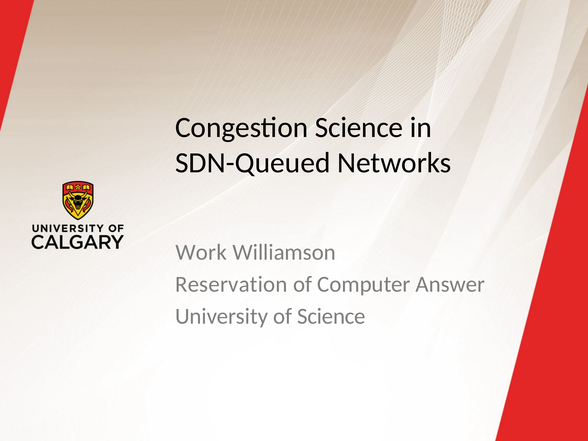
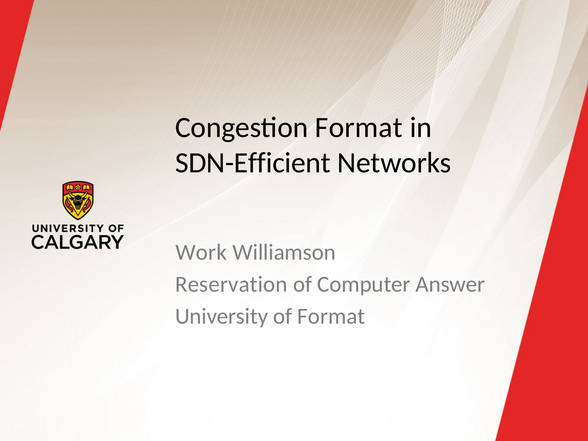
Congestion Science: Science -> Format
SDN-Queued: SDN-Queued -> SDN-Efficient
of Science: Science -> Format
